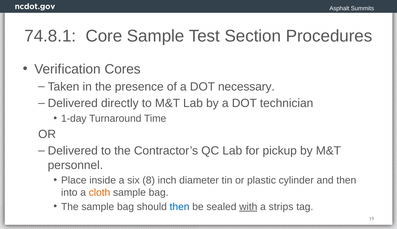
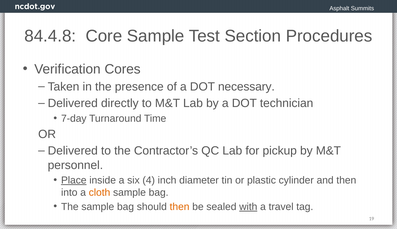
74.8.1: 74.8.1 -> 84.4.8
1-day: 1-day -> 7-day
Place underline: none -> present
8: 8 -> 4
then at (180, 207) colour: blue -> orange
strips: strips -> travel
